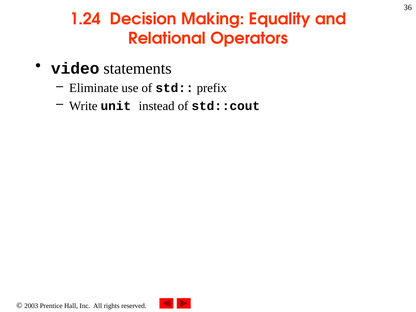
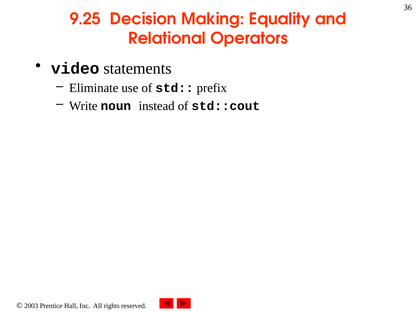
1.24: 1.24 -> 9.25
unit: unit -> noun
